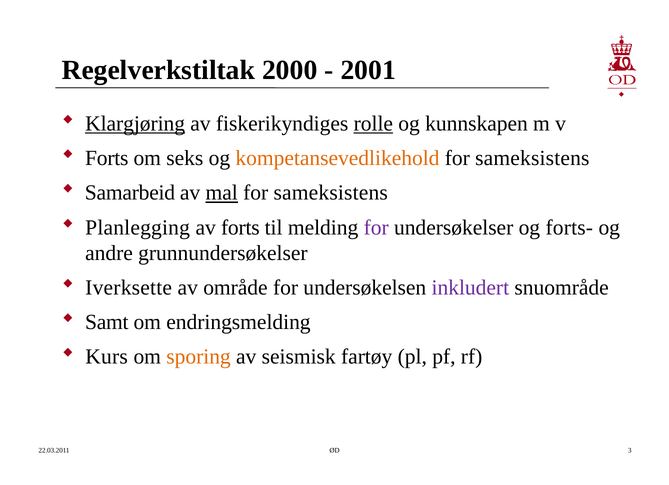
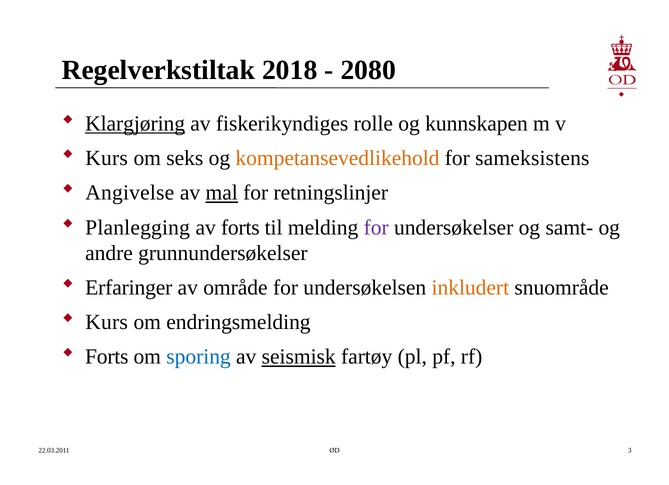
2000: 2000 -> 2018
2001: 2001 -> 2080
rolle underline: present -> none
Forts at (107, 158): Forts -> Kurs
Samarbeid: Samarbeid -> Angivelse
sameksistens at (331, 193): sameksistens -> retningslinjer
forts-: forts- -> samt-
Iverksette: Iverksette -> Erfaringer
inkludert colour: purple -> orange
Samt at (107, 322): Samt -> Kurs
Kurs at (107, 356): Kurs -> Forts
sporing colour: orange -> blue
seismisk underline: none -> present
